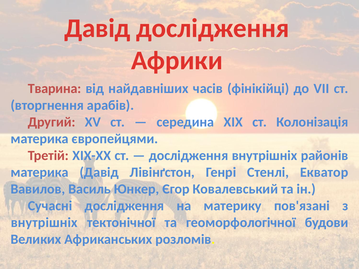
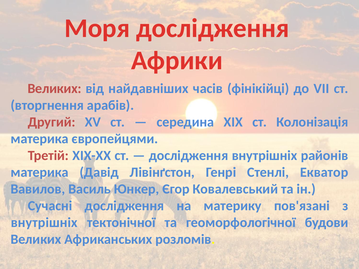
Давід at (97, 28): Давід -> Моря
Тварина at (54, 89): Тварина -> Великих
